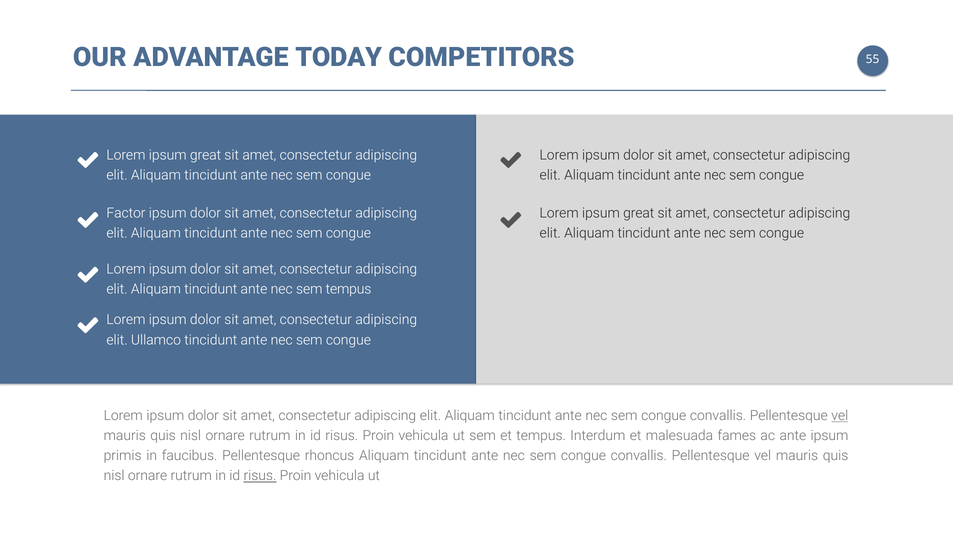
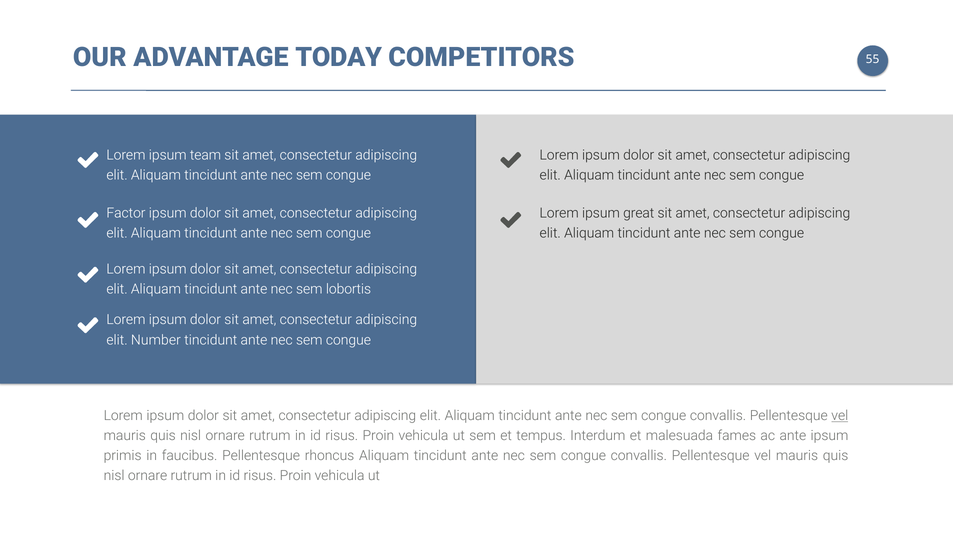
great at (206, 155): great -> team
sem tempus: tempus -> lobortis
Ullamco: Ullamco -> Number
risus at (260, 476) underline: present -> none
